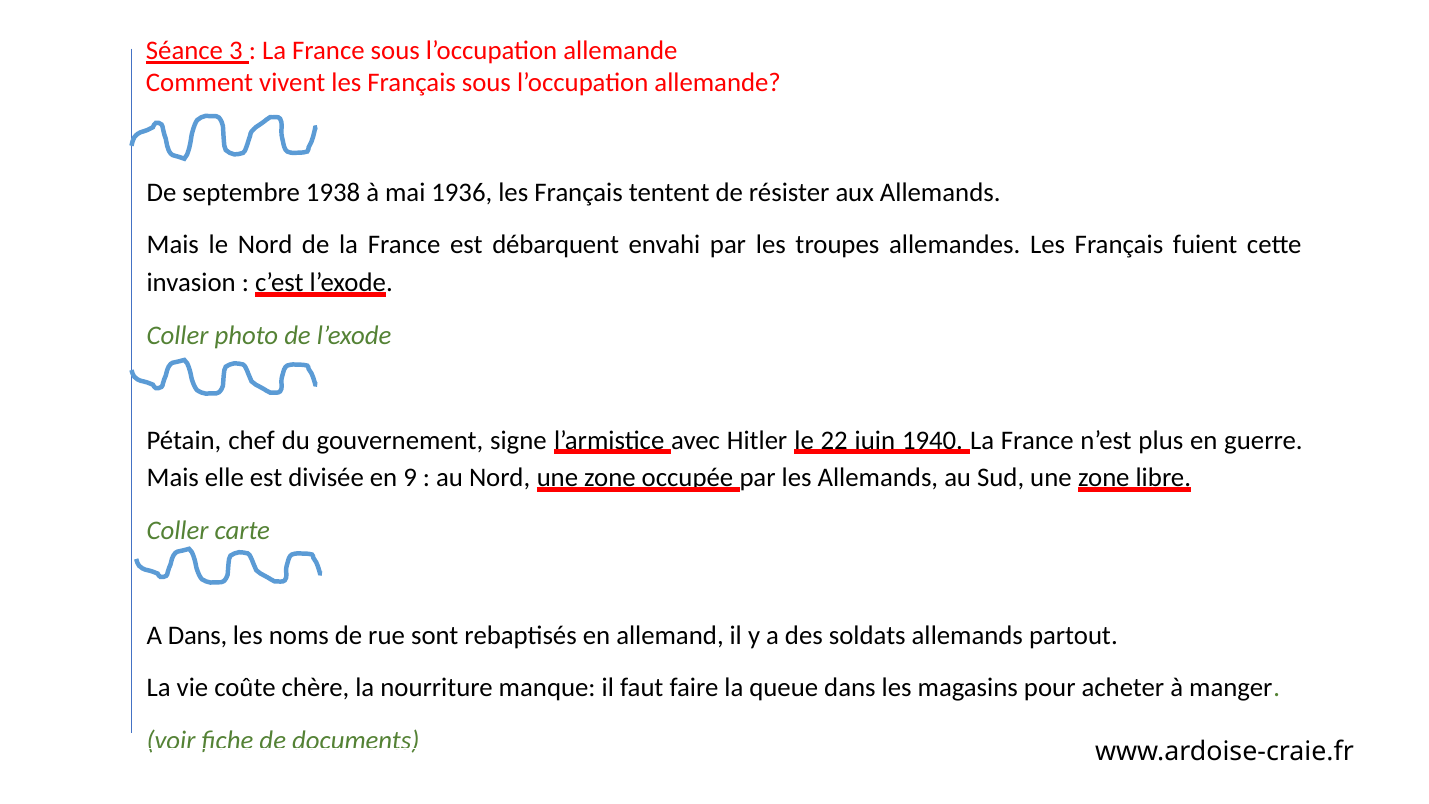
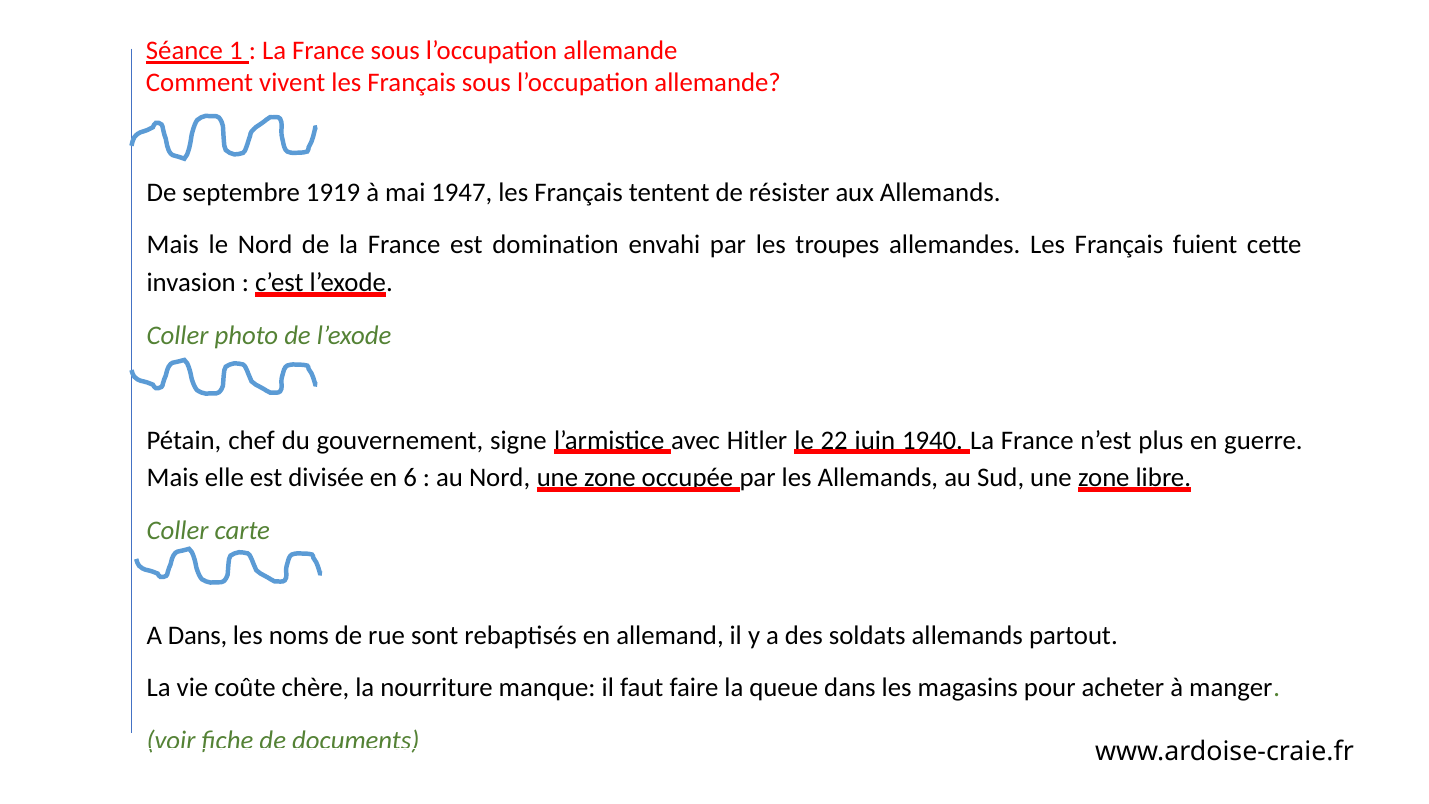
3: 3 -> 1
1938: 1938 -> 1919
1936: 1936 -> 1947
débarquent: débarquent -> domination
9: 9 -> 6
